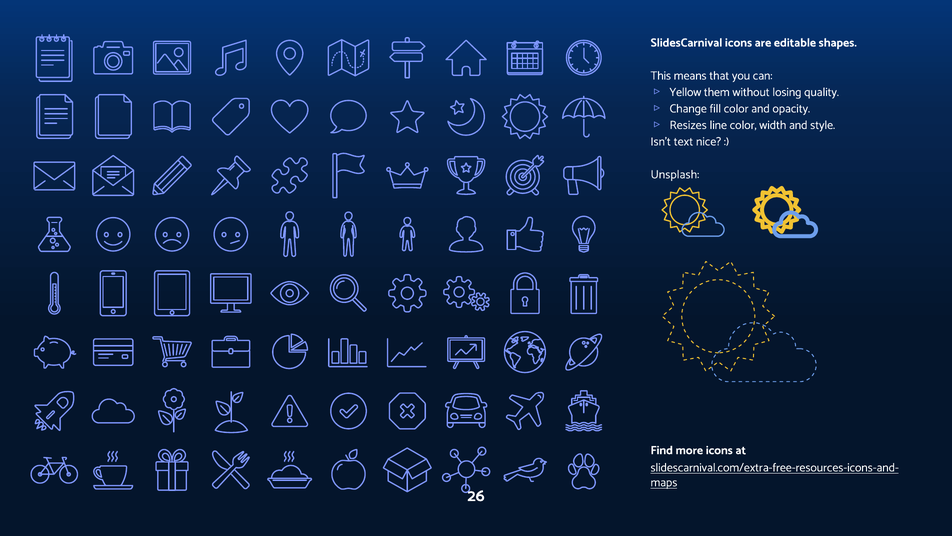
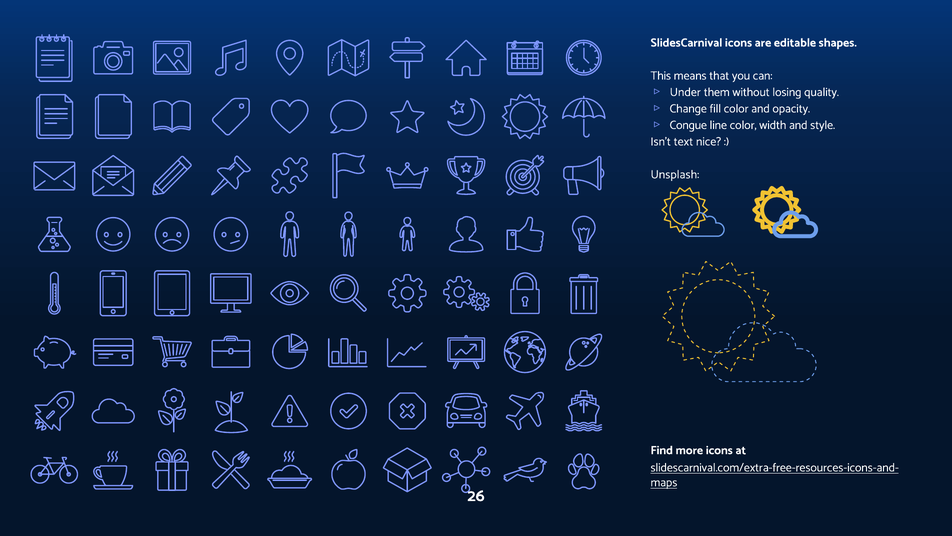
Yellow: Yellow -> Under
Resizes: Resizes -> Congue
